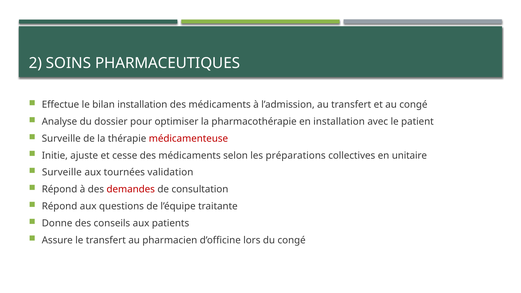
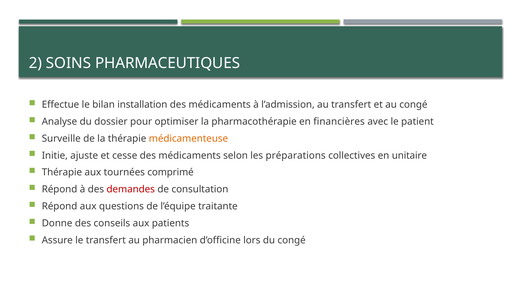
en installation: installation -> financières
médicamenteuse colour: red -> orange
Surveille at (62, 172): Surveille -> Thérapie
validation: validation -> comprimé
